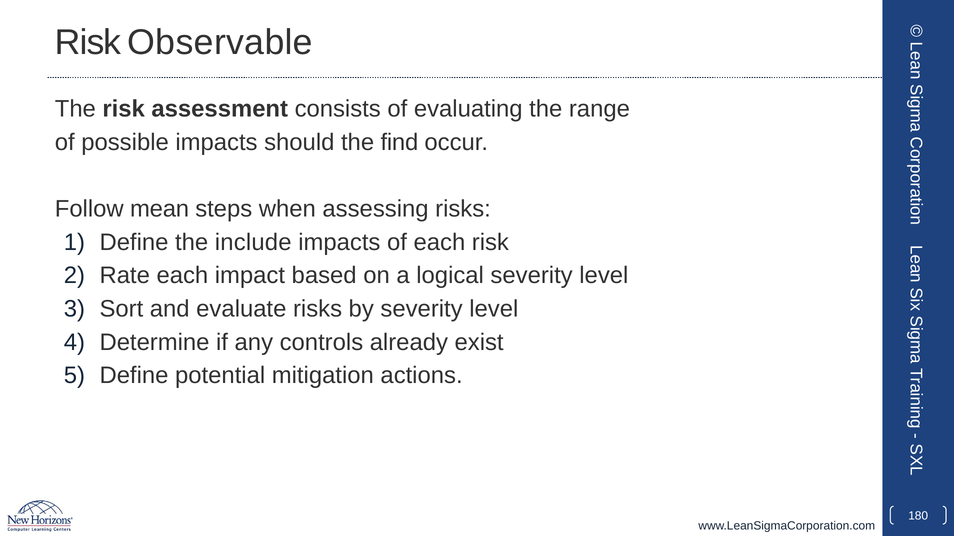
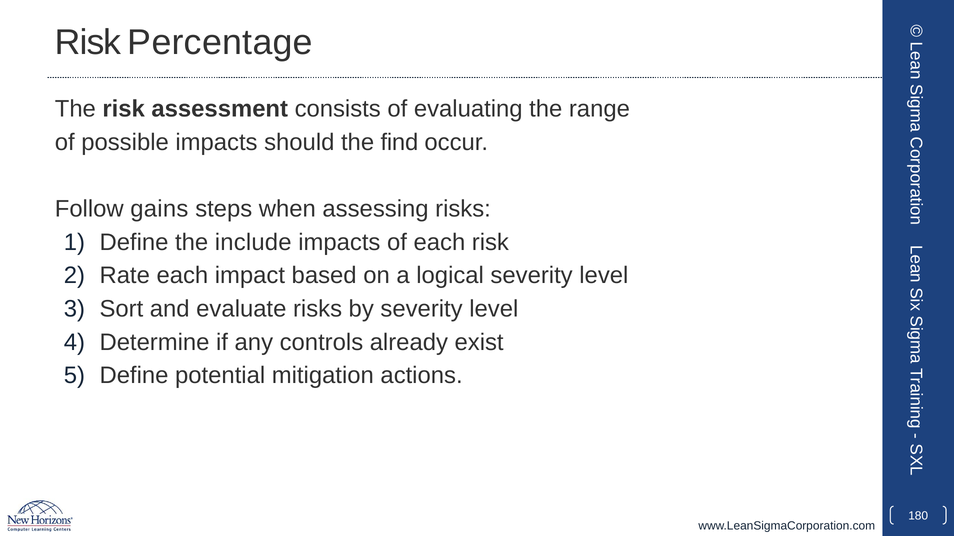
Observable: Observable -> Percentage
mean: mean -> gains
